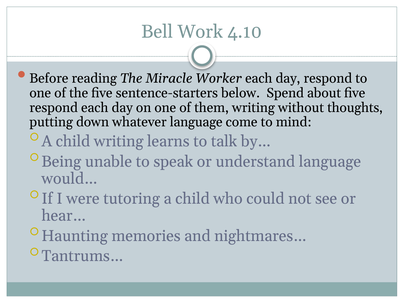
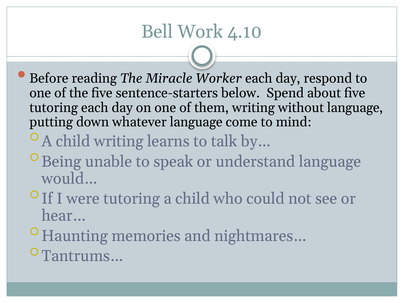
respond at (54, 108): respond -> tutoring
without thoughts: thoughts -> language
